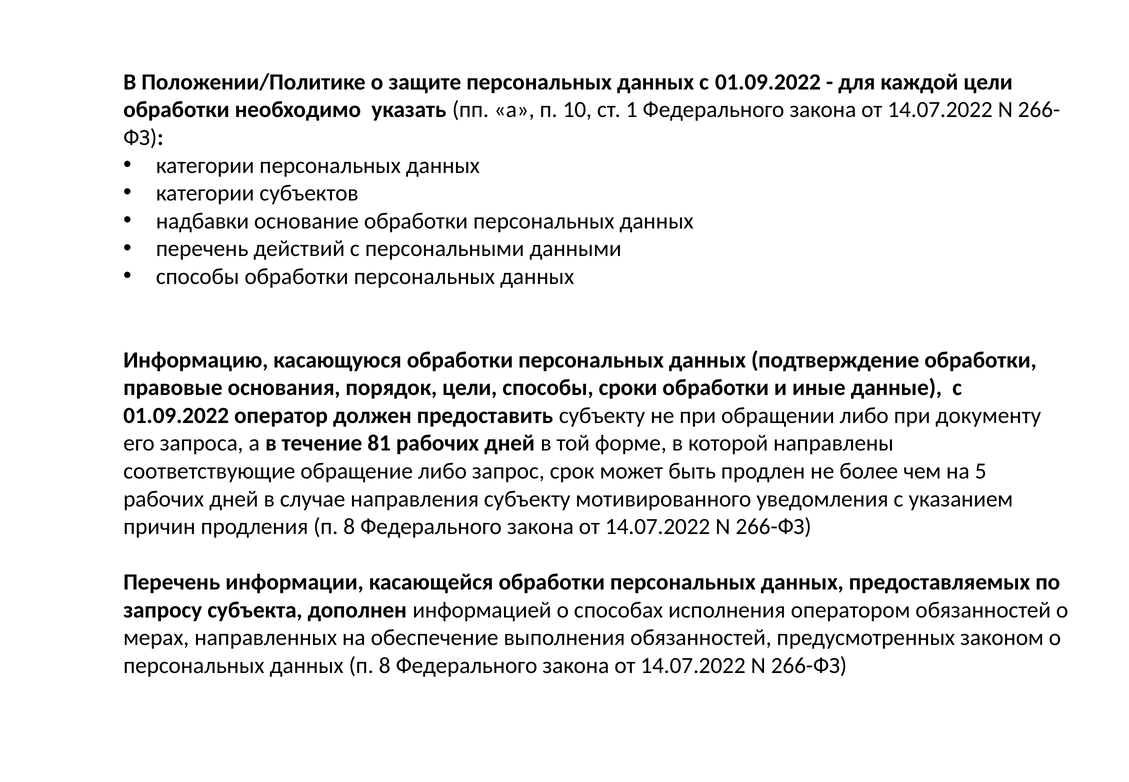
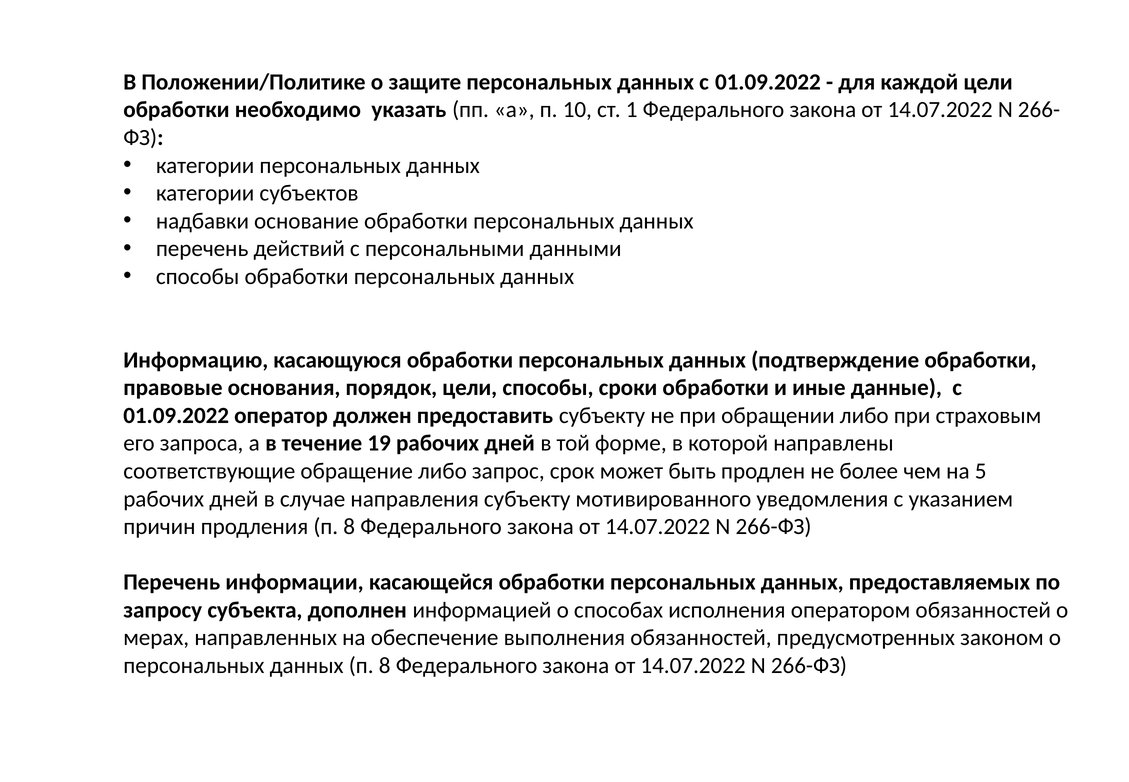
документу: документу -> страховым
81: 81 -> 19
